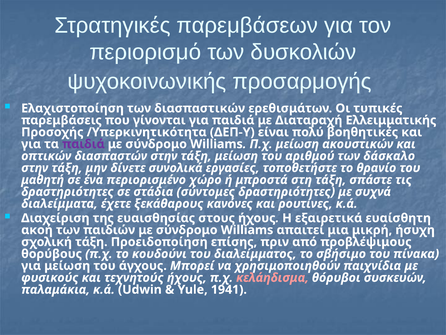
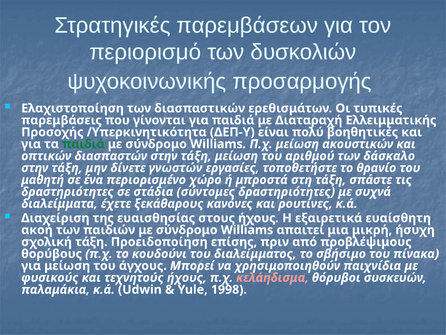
παιδιά at (83, 144) colour: purple -> green
συνολικά: συνολικά -> γνωστών
1941: 1941 -> 1998
